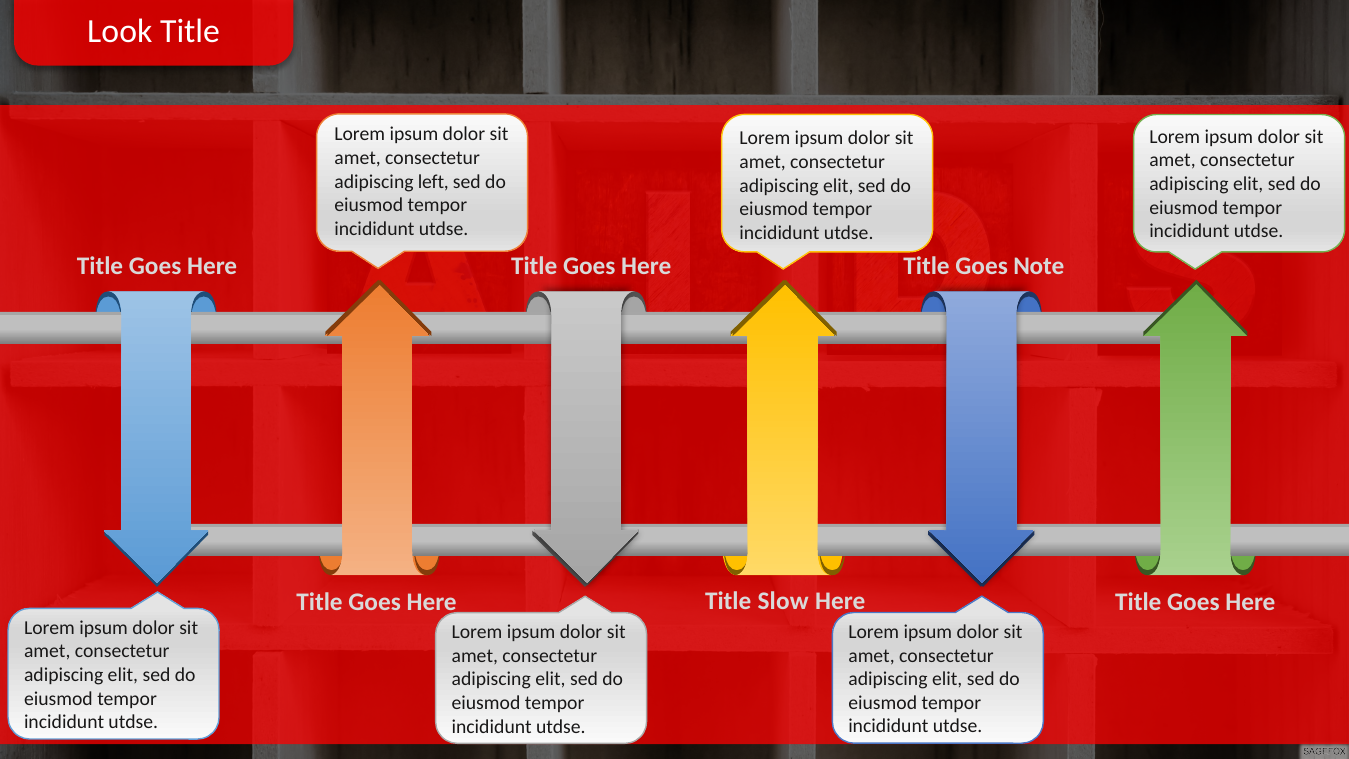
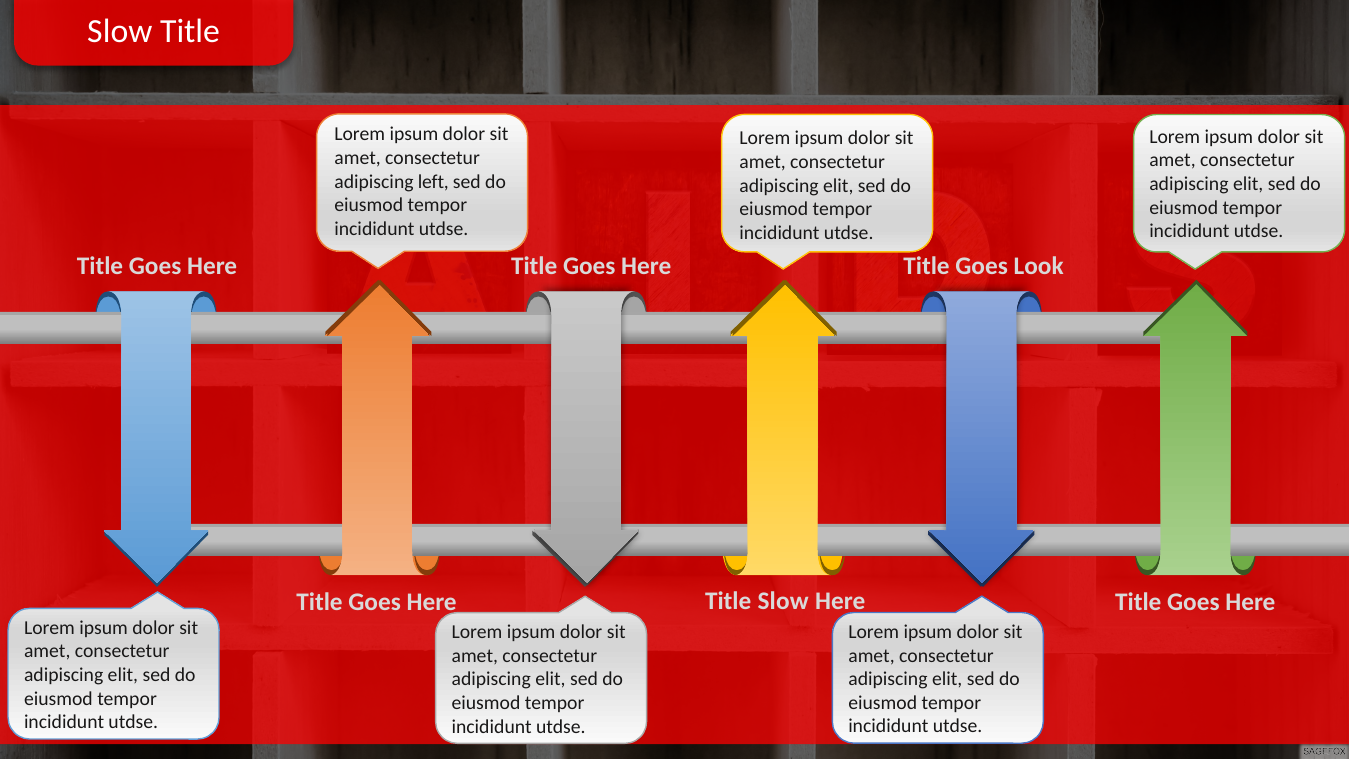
Look at (120, 32): Look -> Slow
Note: Note -> Look
